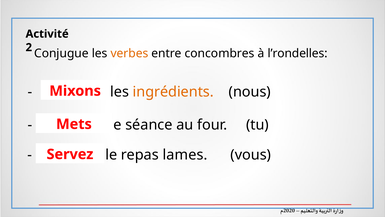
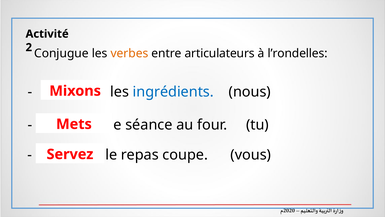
concombres: concombres -> articulateurs
ingrédients colour: orange -> blue
lames: lames -> coupe
